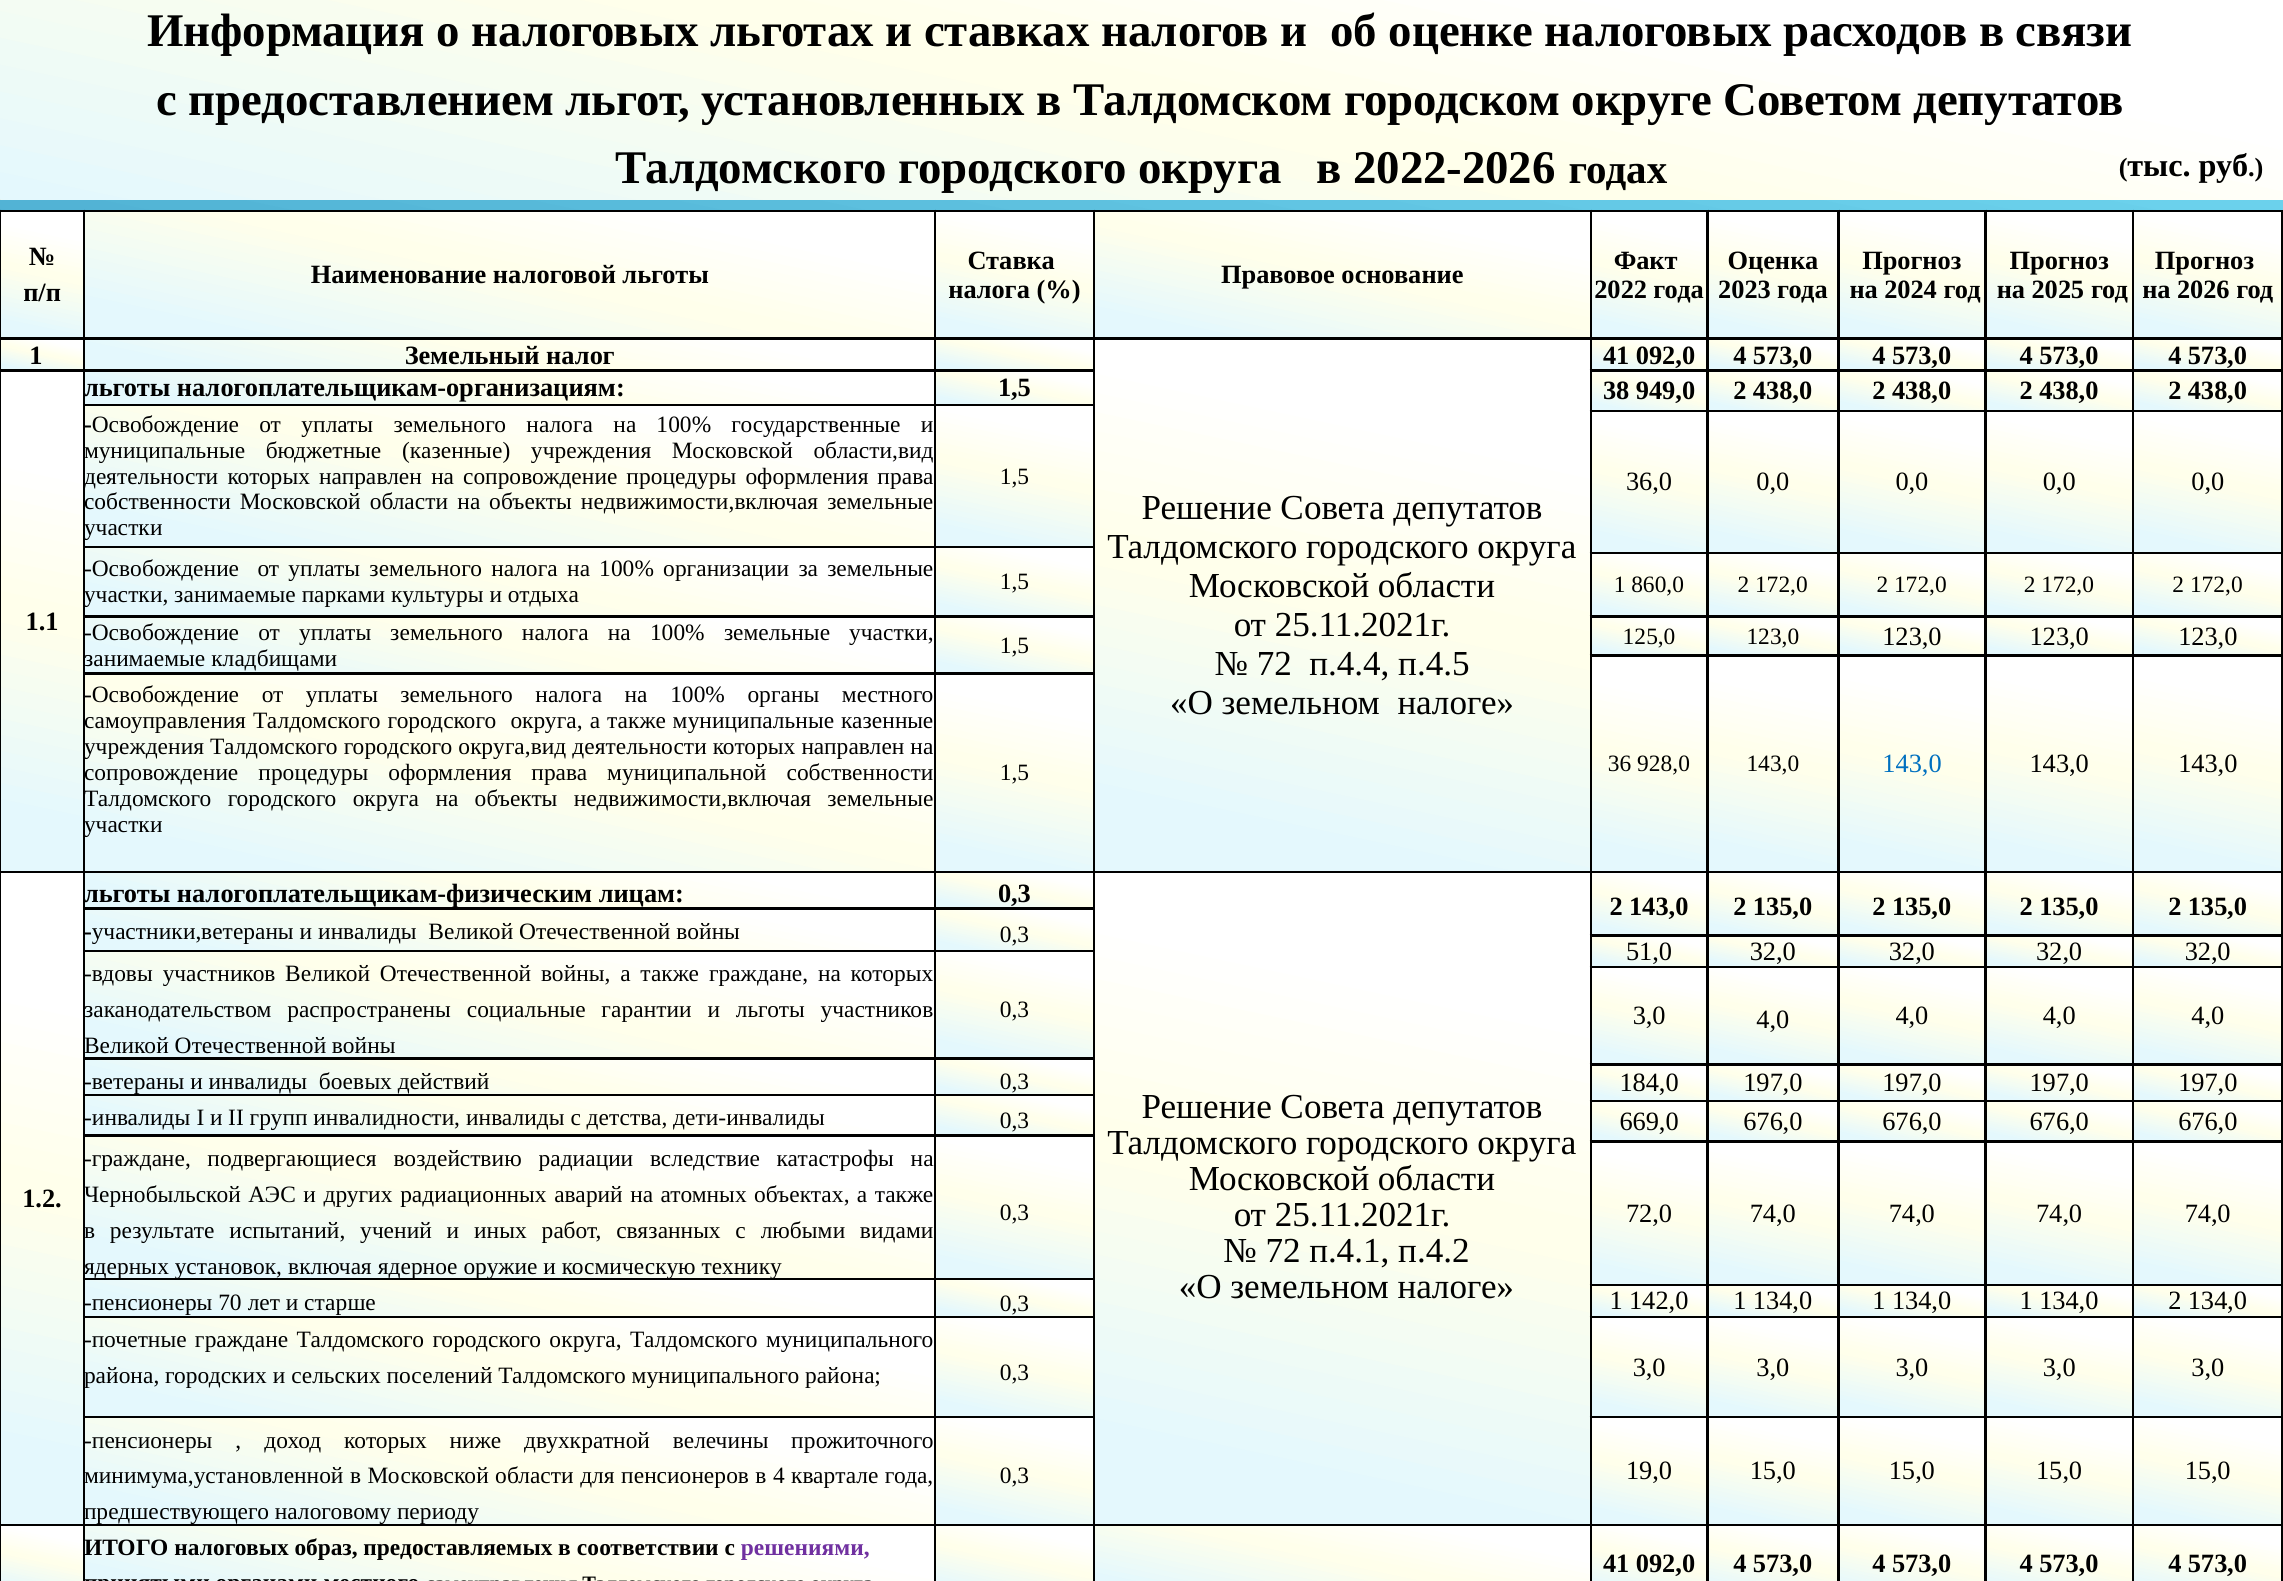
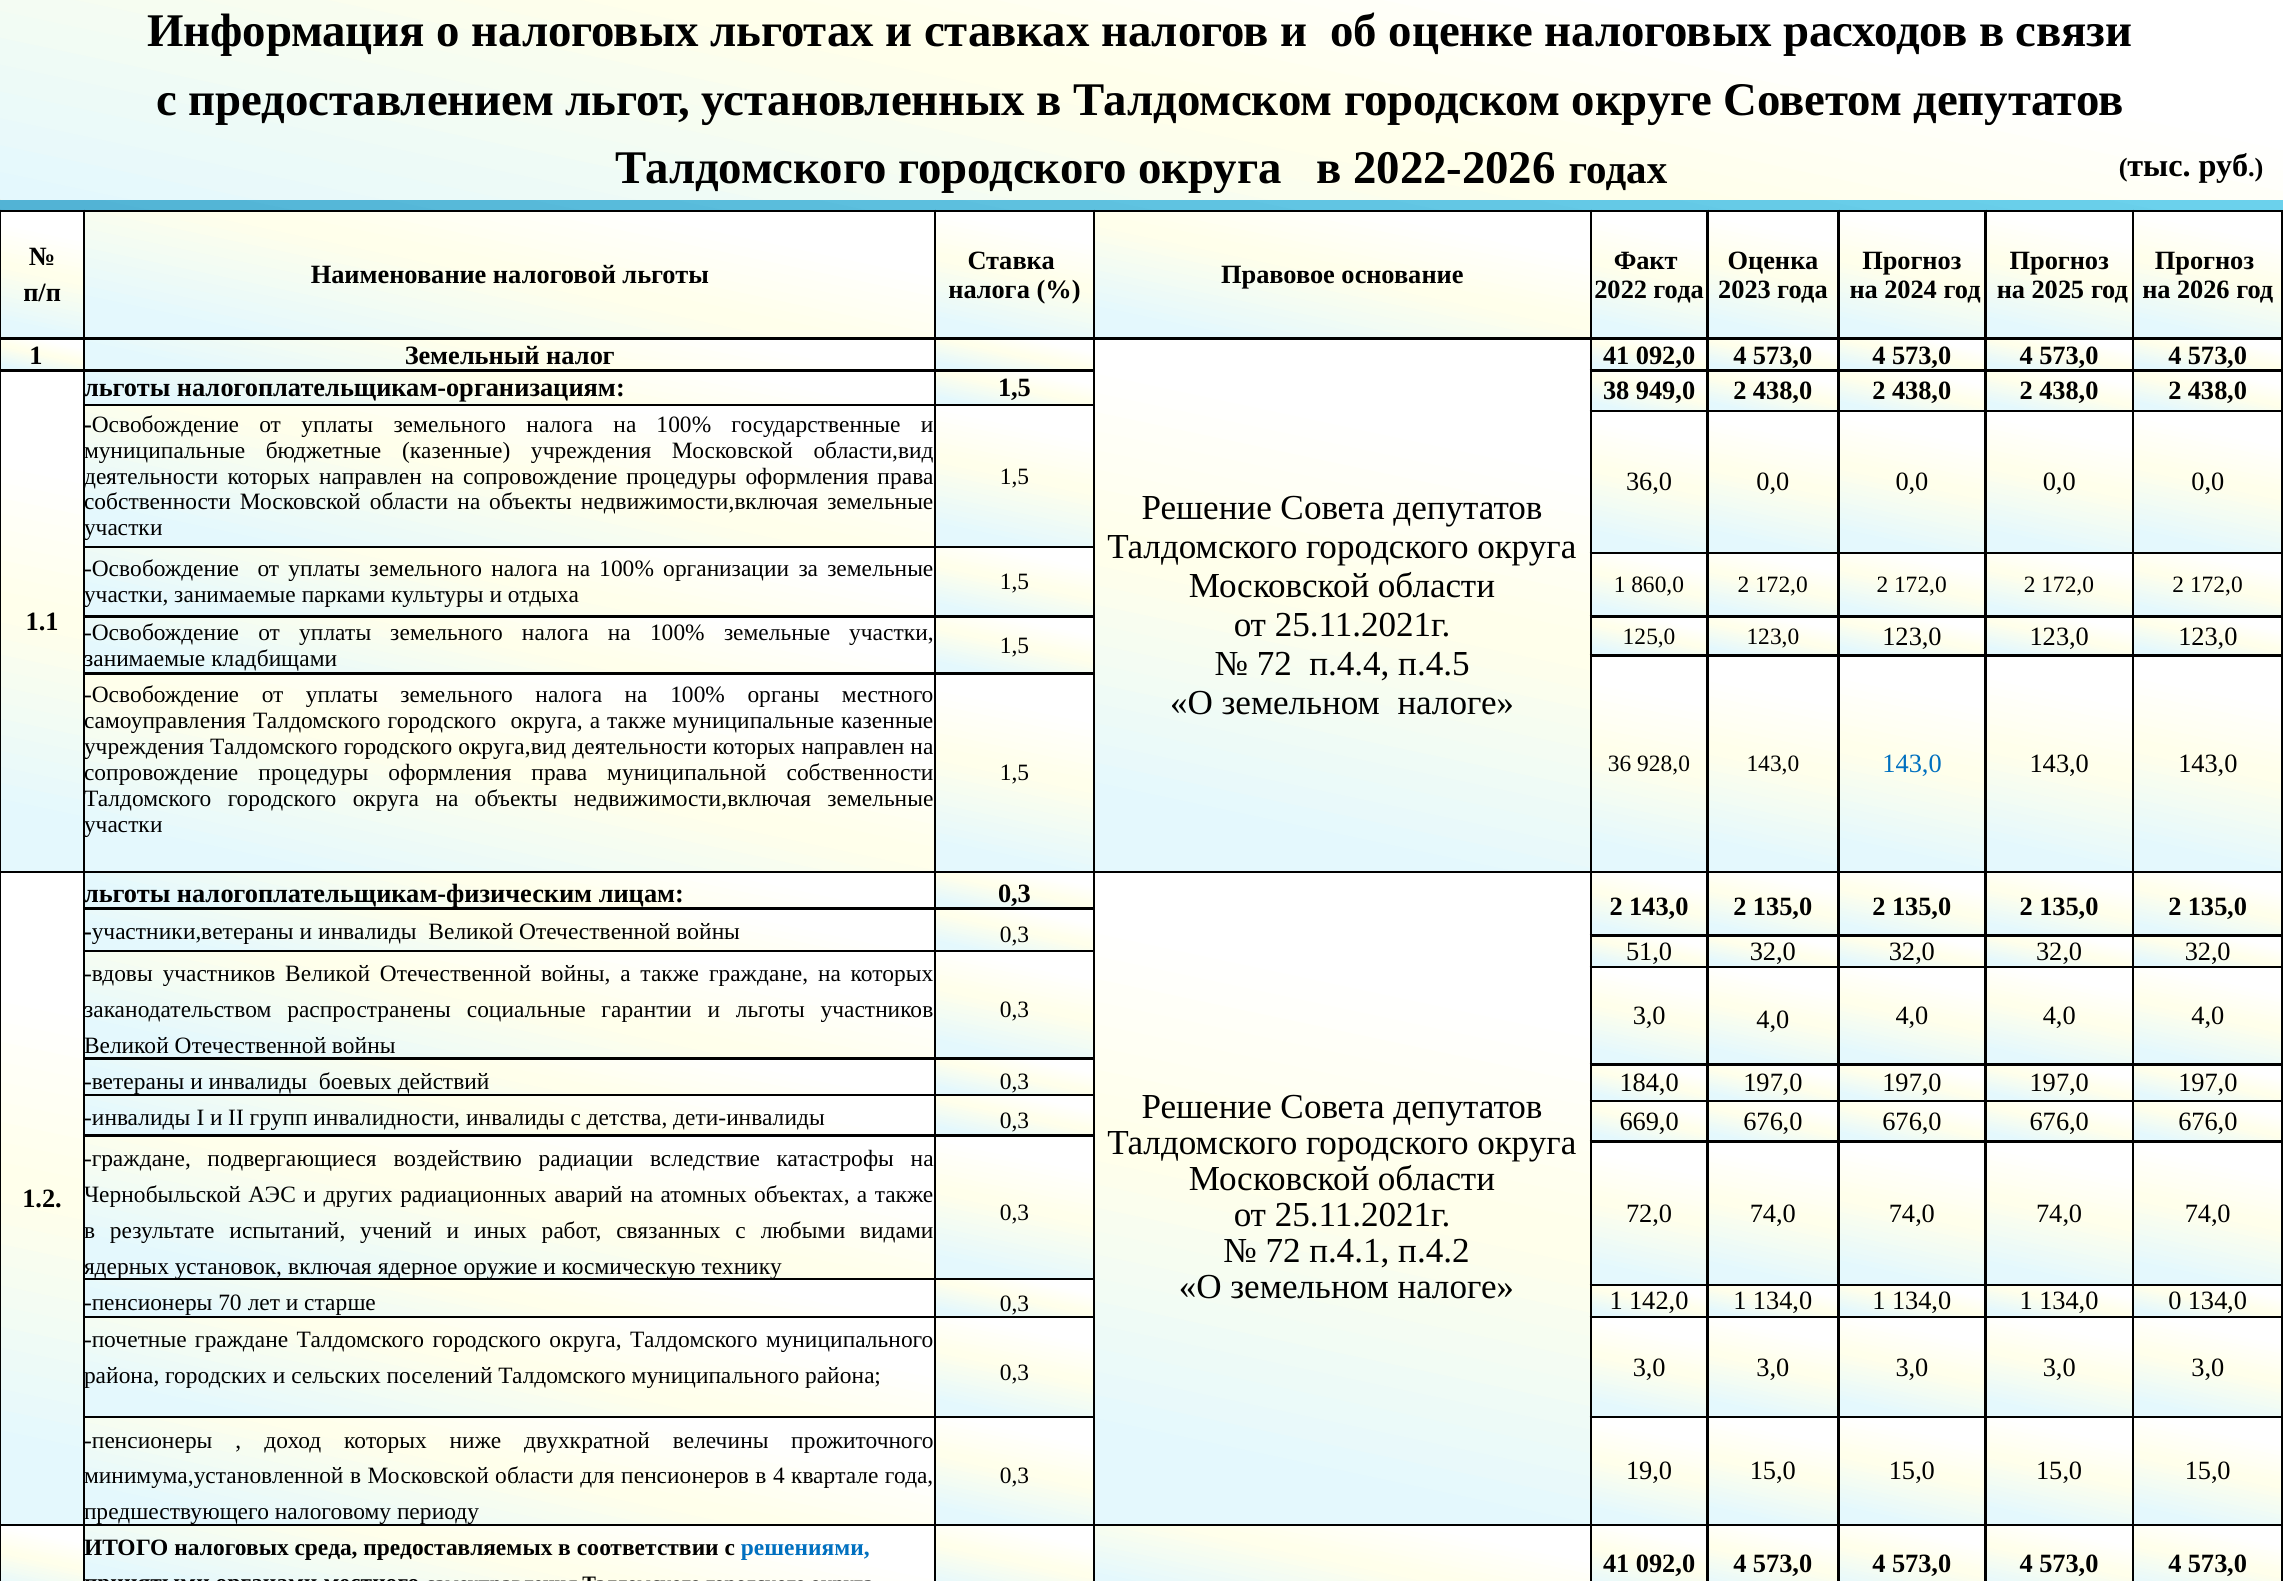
134,0 2: 2 -> 0
образ: образ -> среда
решениями colour: purple -> blue
